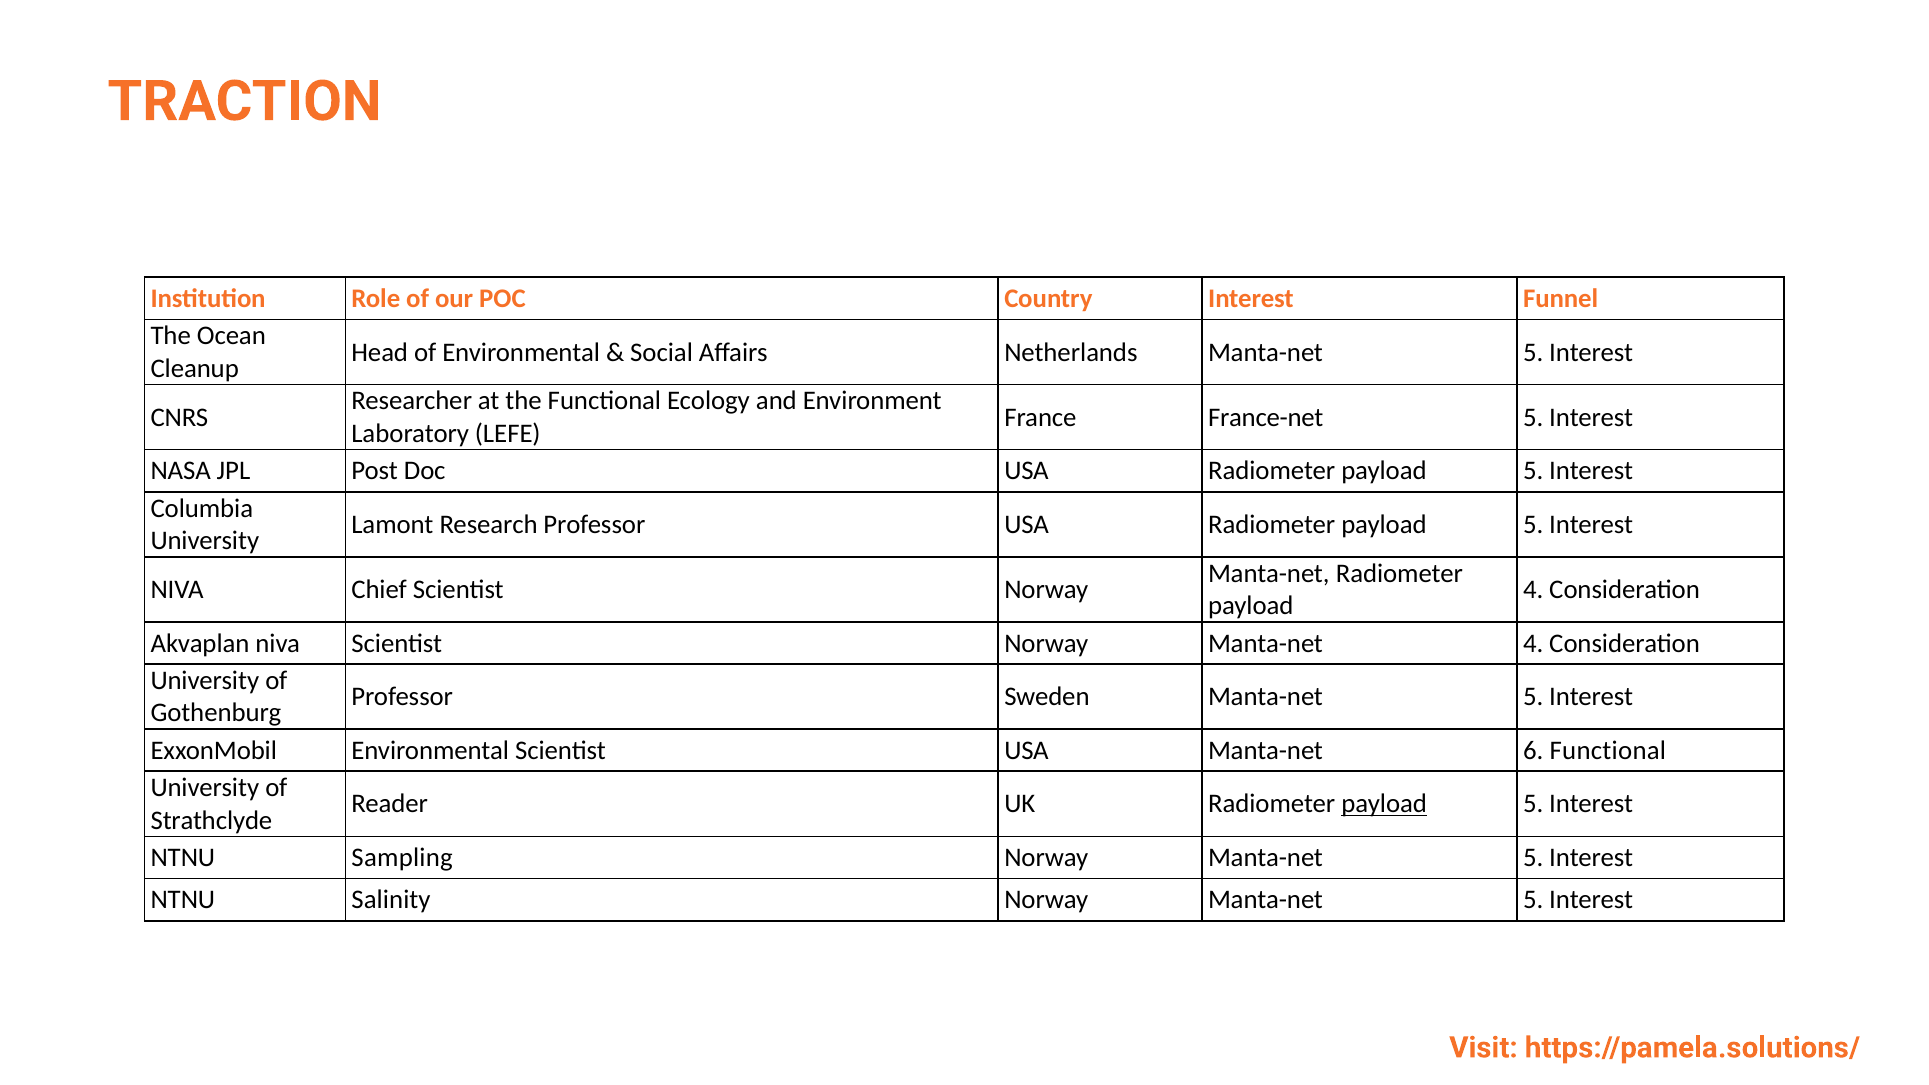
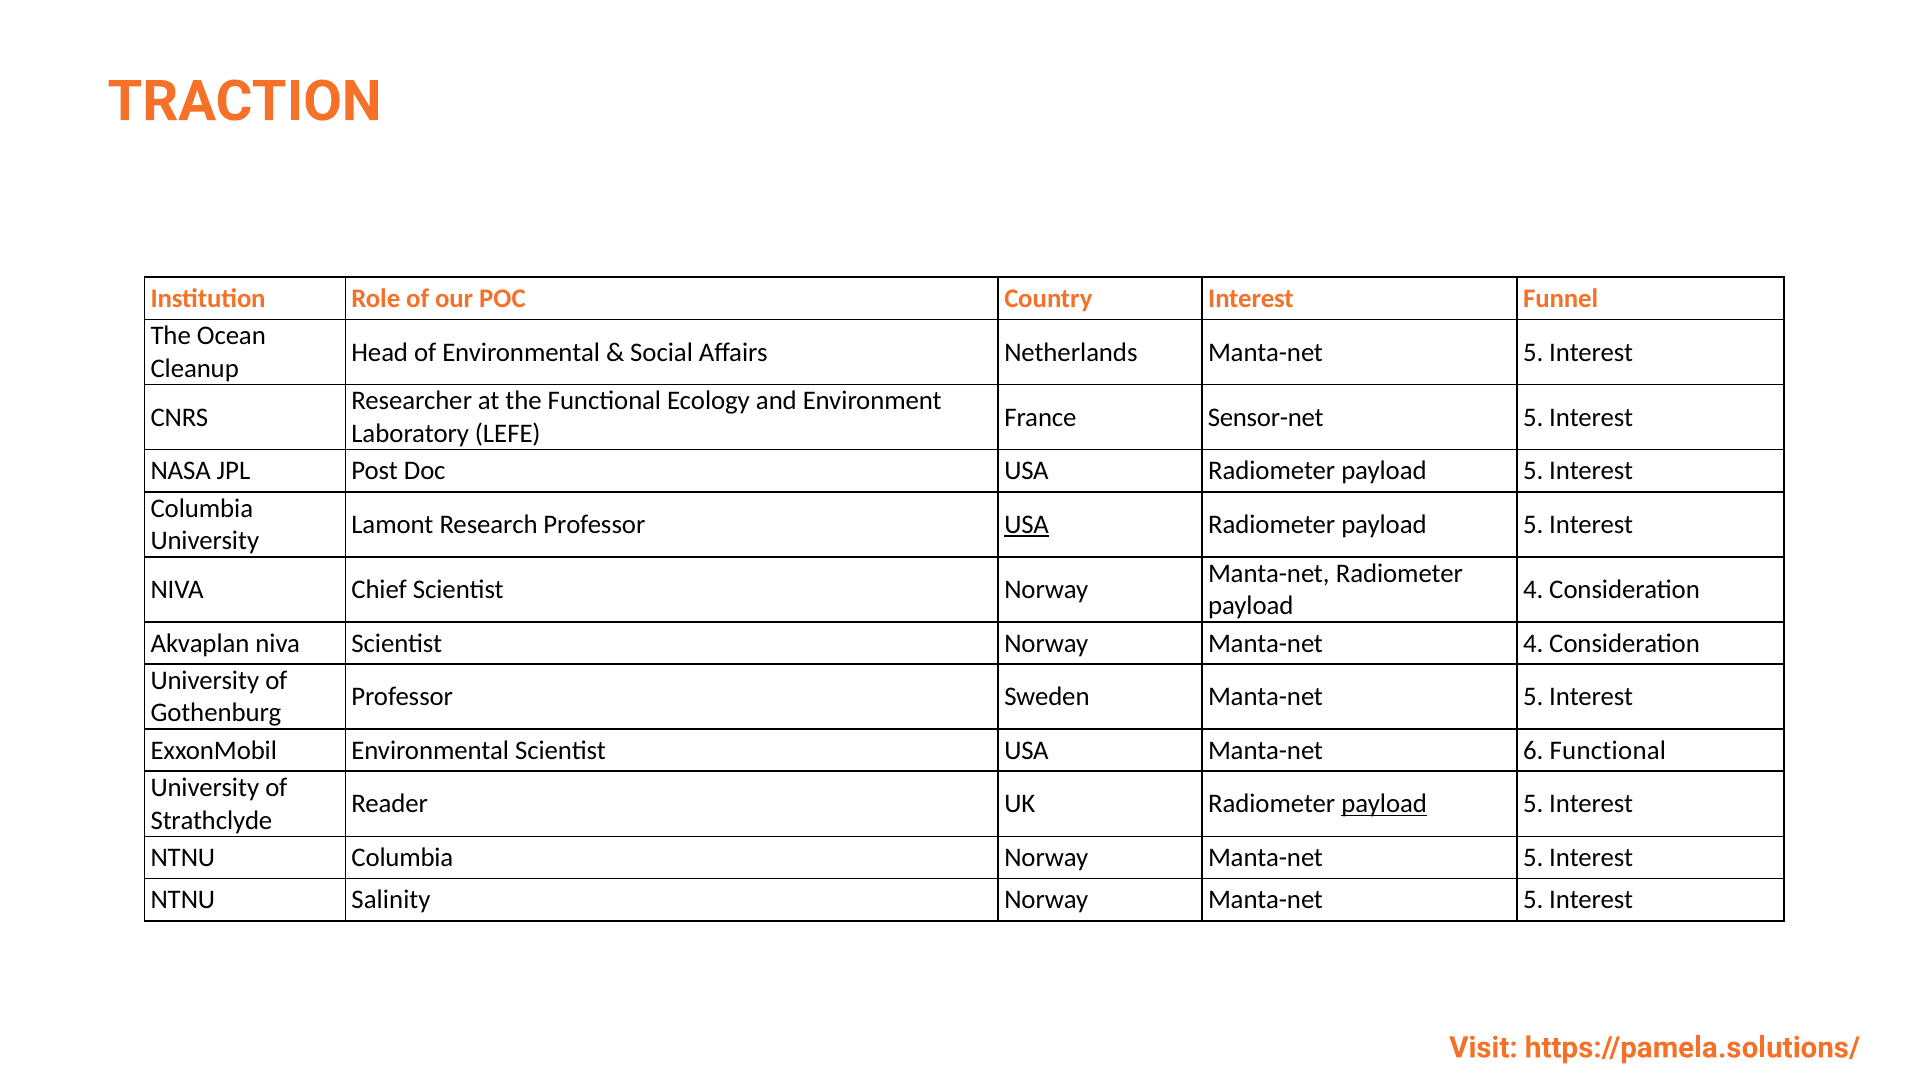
France-net: France-net -> Sensor-net
USA at (1027, 525) underline: none -> present
NTNU Sampling: Sampling -> Columbia
